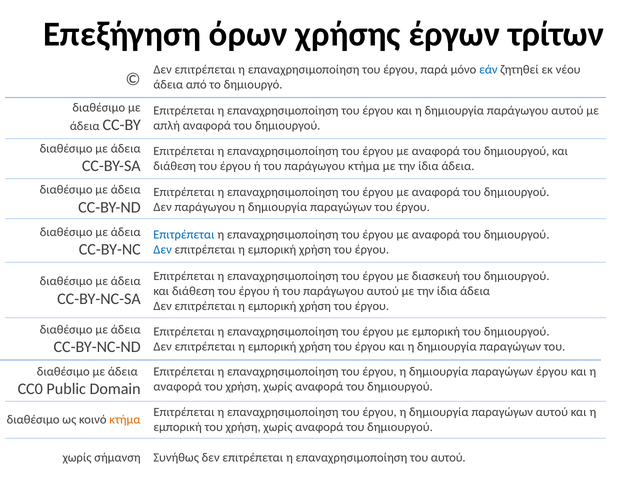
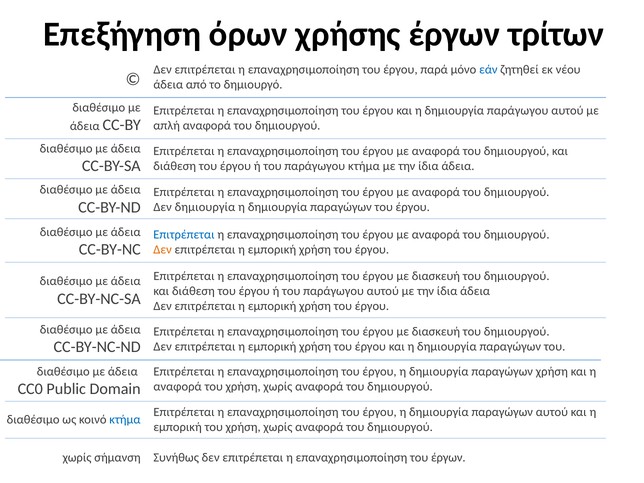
Δεν παράγωγου: παράγωγου -> δημιουργία
Δεν at (163, 250) colour: blue -> orange
εμπορική at (436, 332): εμπορική -> διασκευή
παραγώγων έργου: έργου -> χρήση
κτήμα at (125, 419) colour: orange -> blue
του αυτού: αυτού -> έργων
